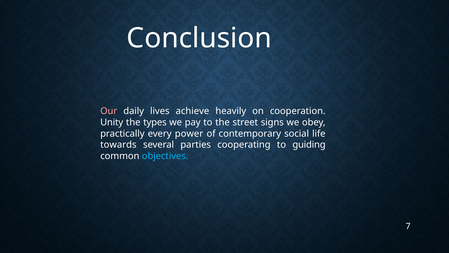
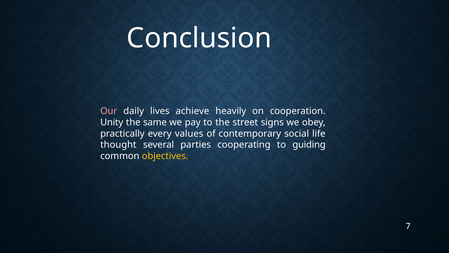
types: types -> same
power: power -> values
towards: towards -> thought
objectives colour: light blue -> yellow
